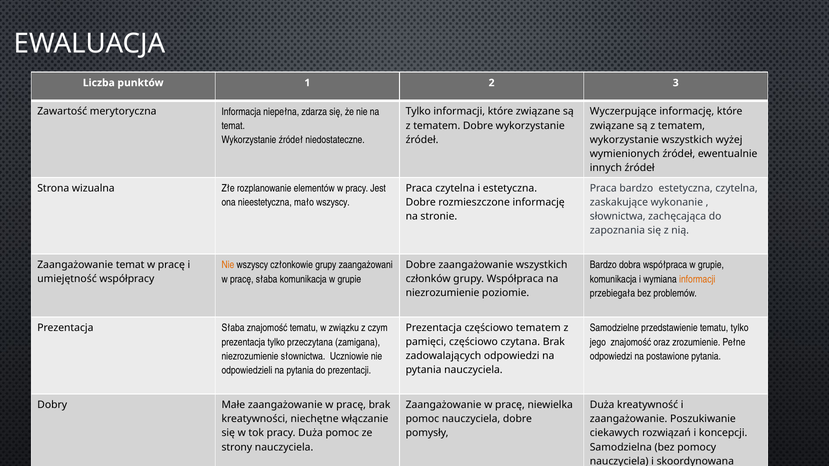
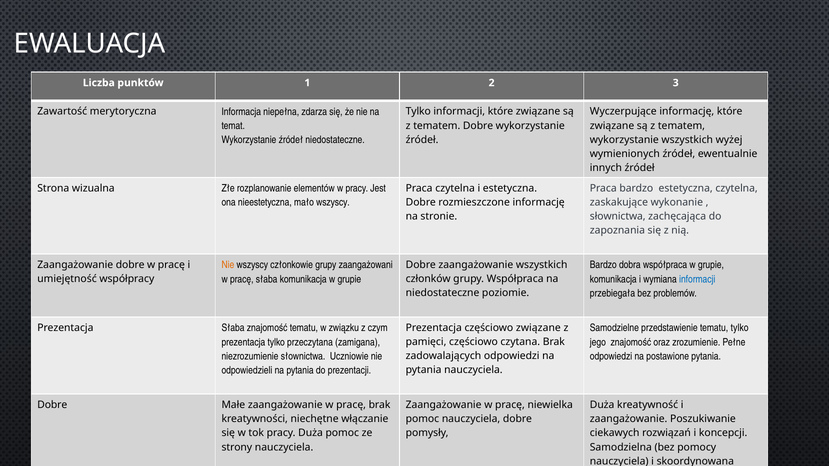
Zaangażowanie temat: temat -> dobre
informacji at (697, 279) colour: orange -> blue
niezrozumienie at (443, 293): niezrozumienie -> niedostateczne
częściowo tematem: tematem -> związane
Dobry at (52, 405): Dobry -> Dobre
